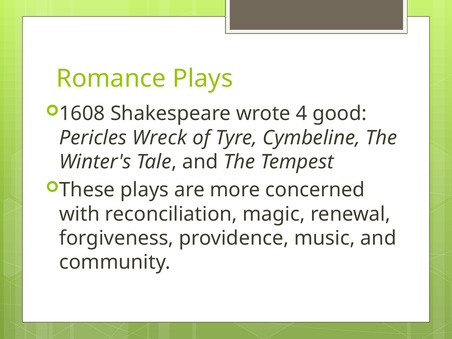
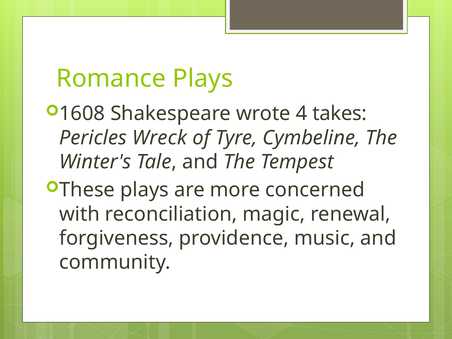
good: good -> takes
